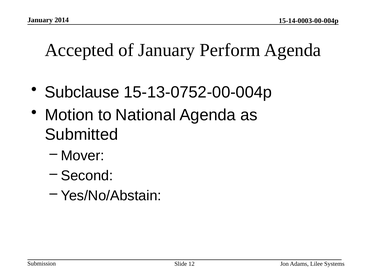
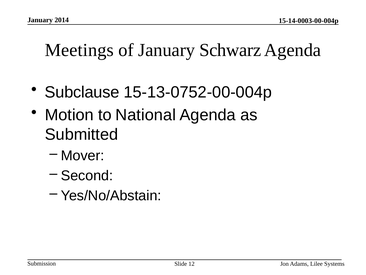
Accepted: Accepted -> Meetings
Perform: Perform -> Schwarz
